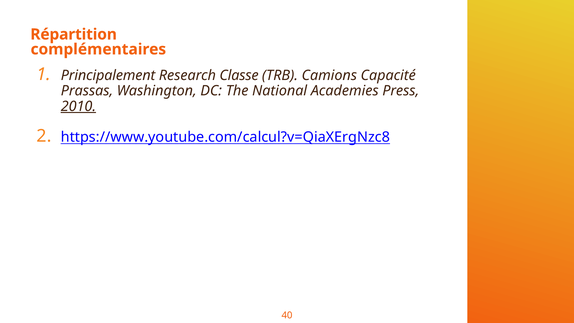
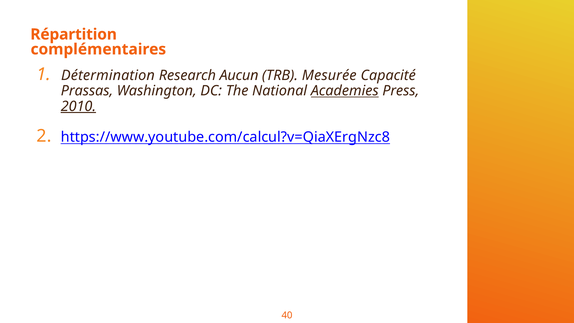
Principalement: Principalement -> Détermination
Classe: Classe -> Aucun
Camions: Camions -> Mesurée
Academies underline: none -> present
